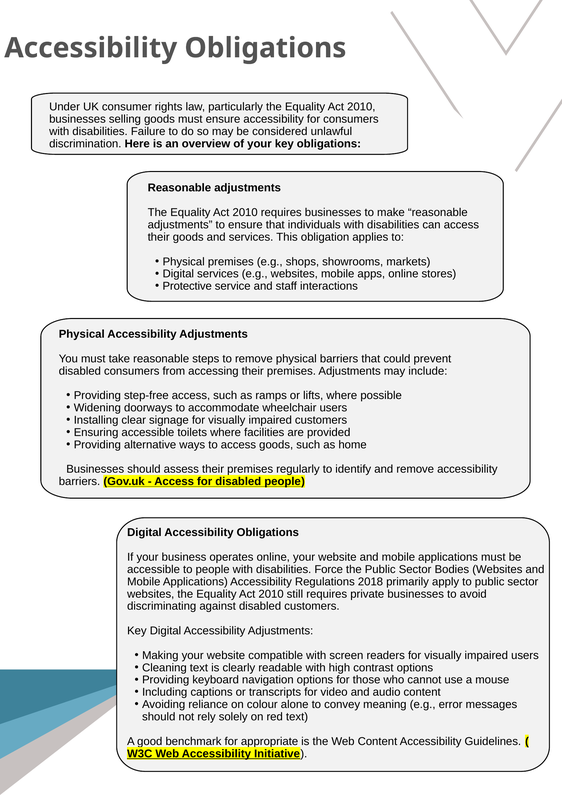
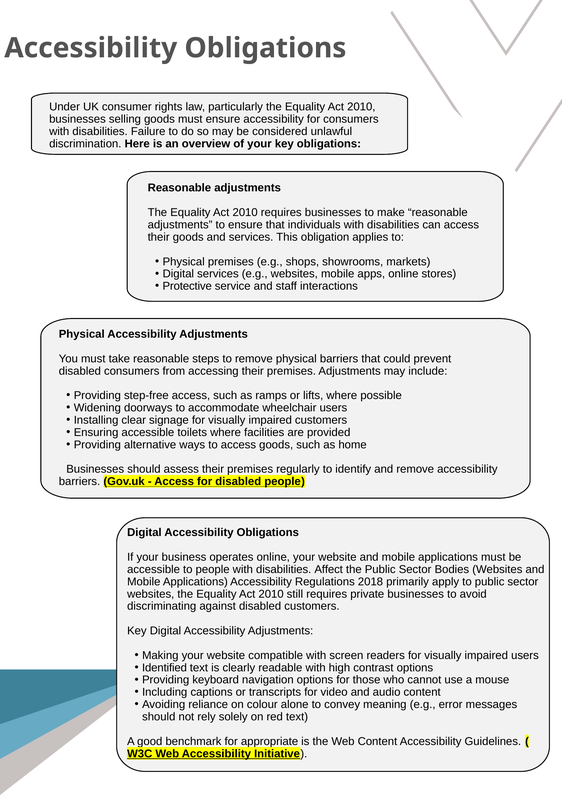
Force: Force -> Affect
Cleaning: Cleaning -> Identified
